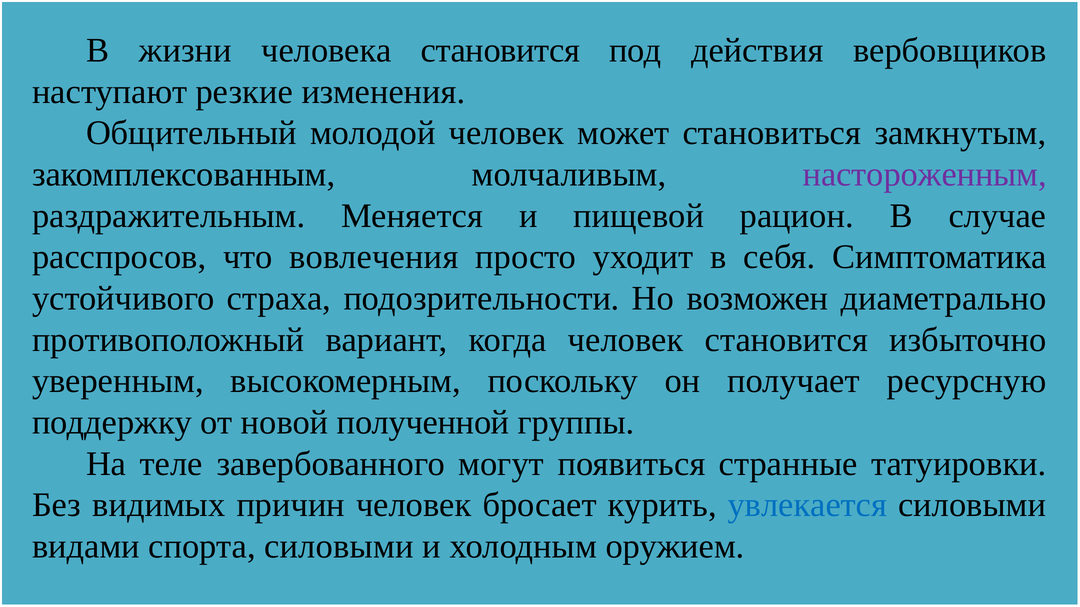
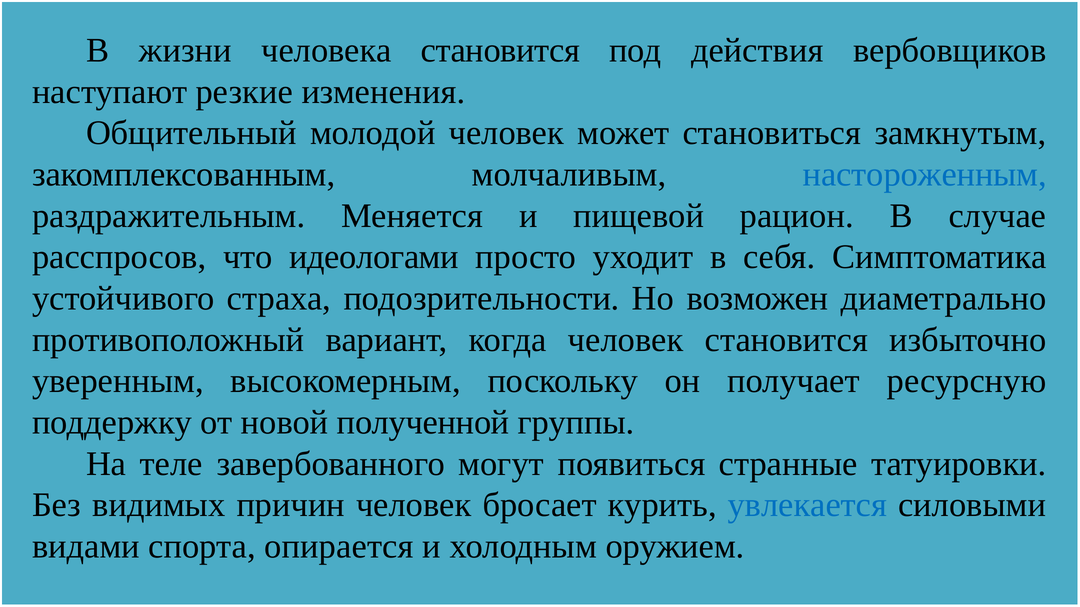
настороженным colour: purple -> blue
вовлечения: вовлечения -> идеологами
спорта силовыми: силовыми -> опирается
